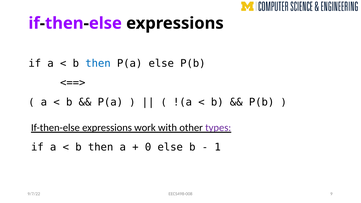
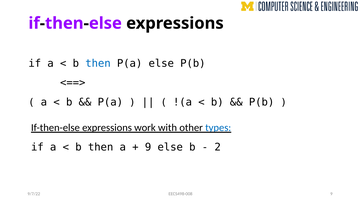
types colour: purple -> blue
0 at (148, 147): 0 -> 9
1: 1 -> 2
